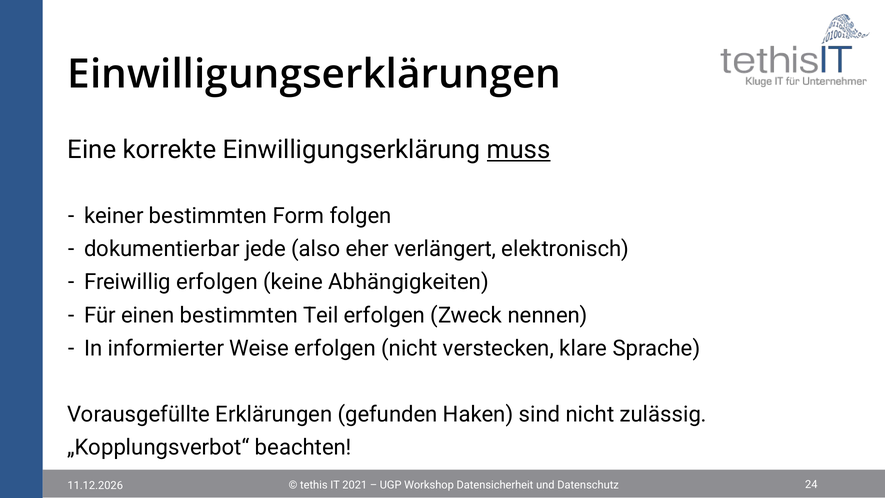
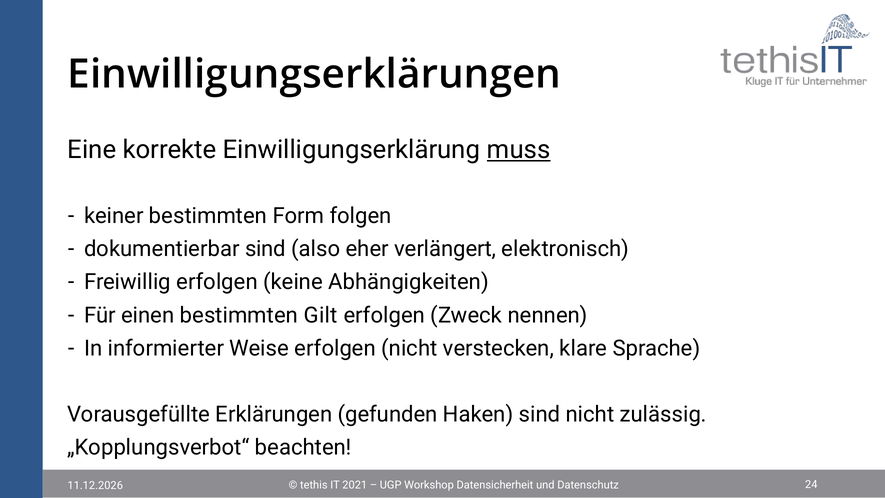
dokumentierbar jede: jede -> sind
Teil: Teil -> Gilt
